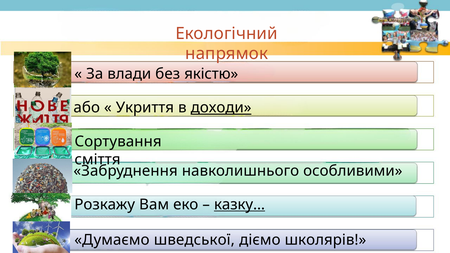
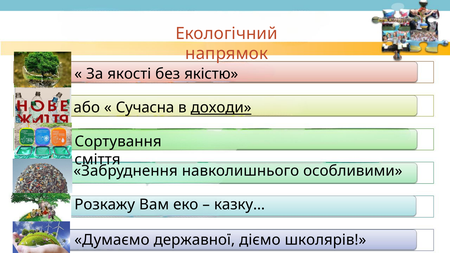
влади: влади -> якості
Укриття: Укриття -> Сучасна
казку… underline: present -> none
шведської: шведської -> державної
